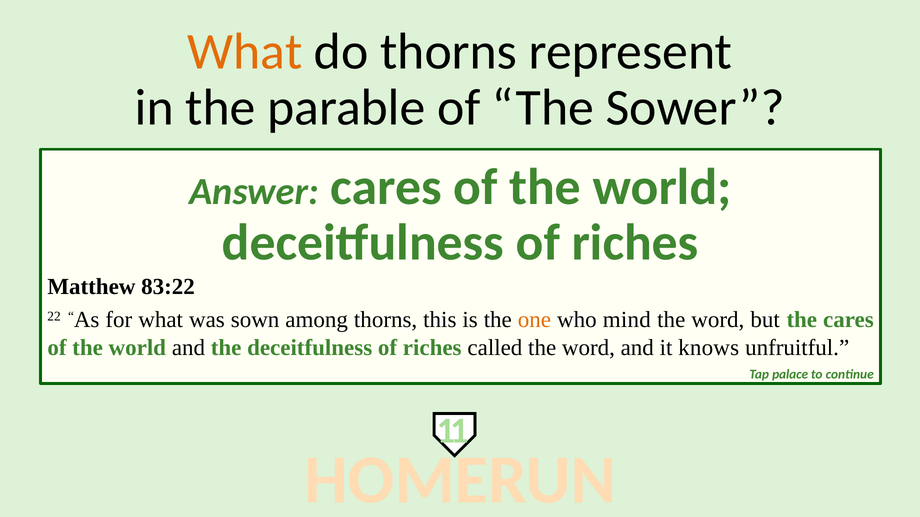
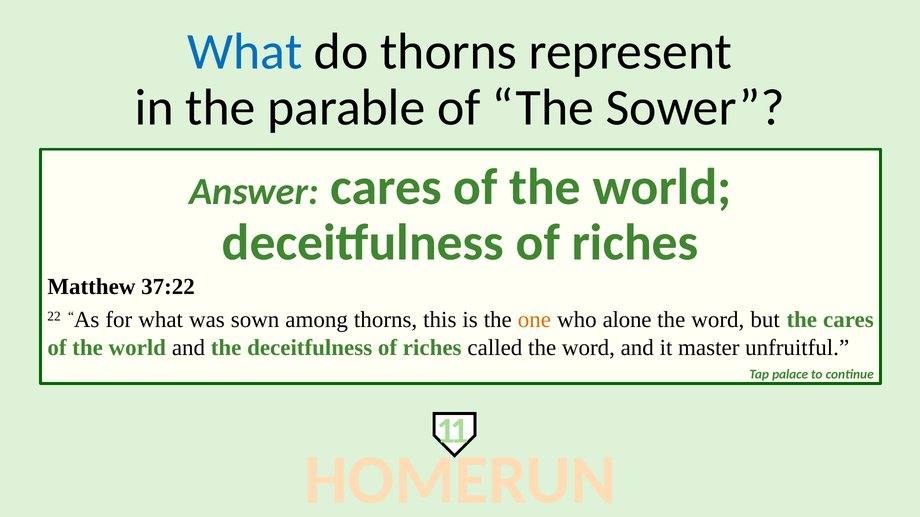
What at (245, 52) colour: orange -> blue
83:22: 83:22 -> 37:22
mind: mind -> alone
knows: knows -> master
